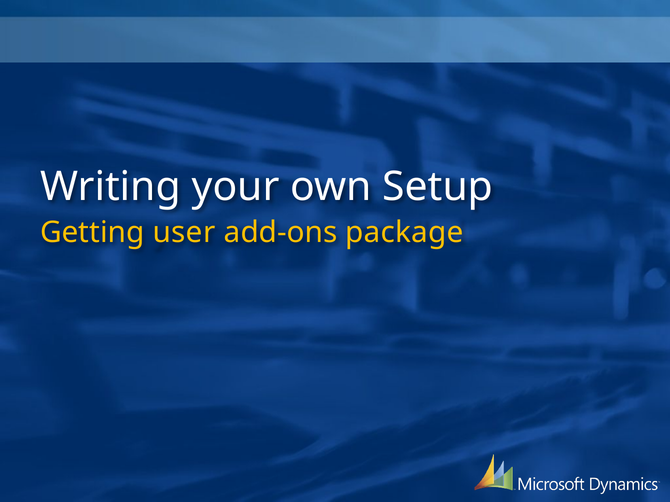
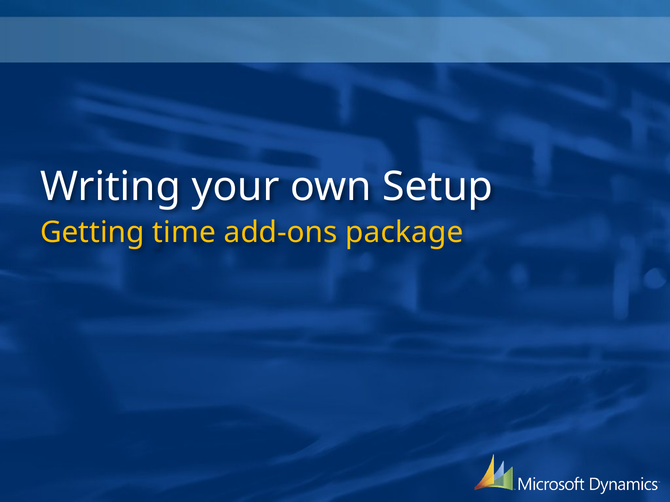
user: user -> time
